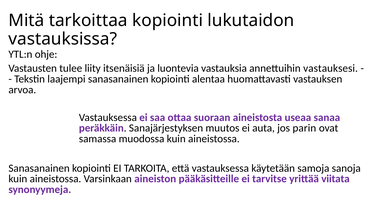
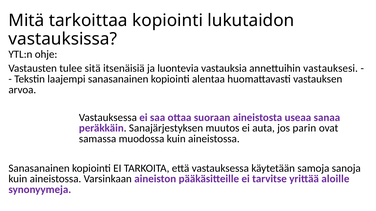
liity: liity -> sitä
viitata: viitata -> aloille
